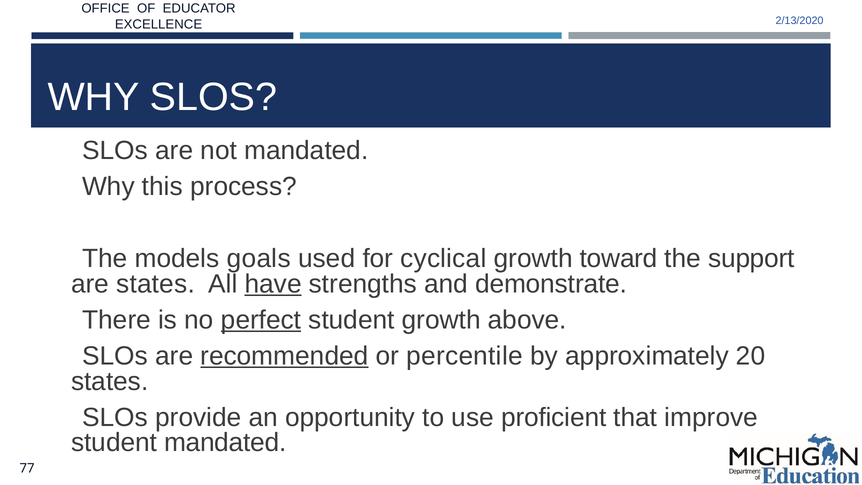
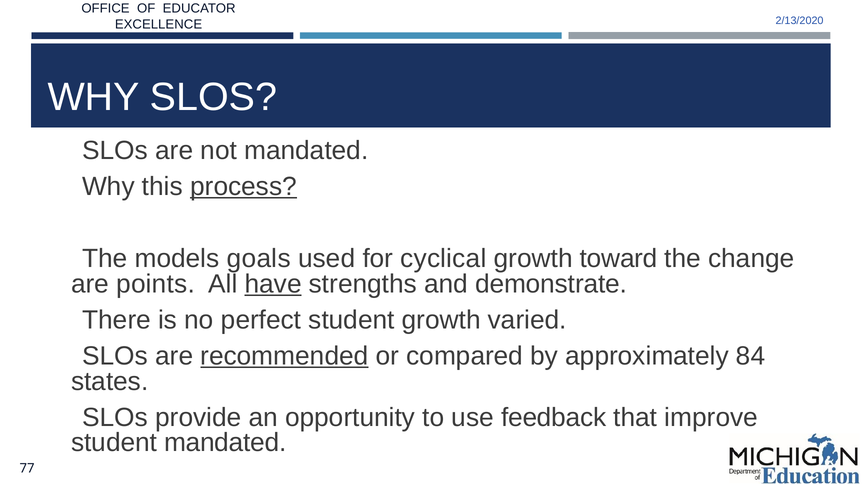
process underline: none -> present
support: support -> change
are states: states -> points
perfect underline: present -> none
above: above -> varied
percentile: percentile -> compared
20: 20 -> 84
proficient: proficient -> feedback
